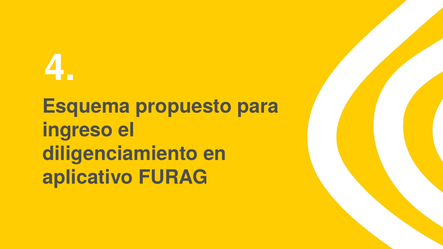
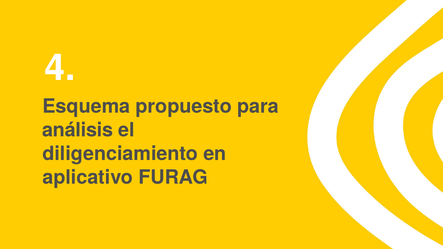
ingreso: ingreso -> análisis
